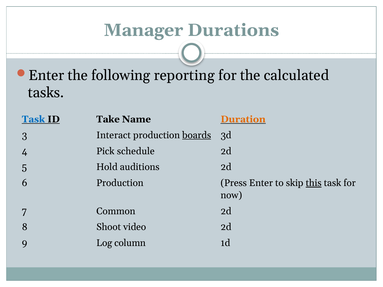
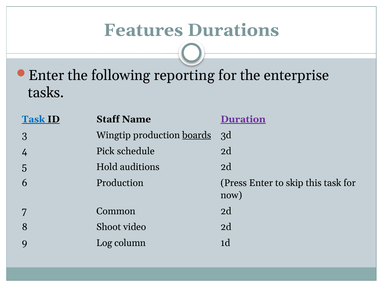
Manager: Manager -> Features
calculated: calculated -> enterprise
Take: Take -> Staff
Duration colour: orange -> purple
Interact: Interact -> Wingtip
this underline: present -> none
